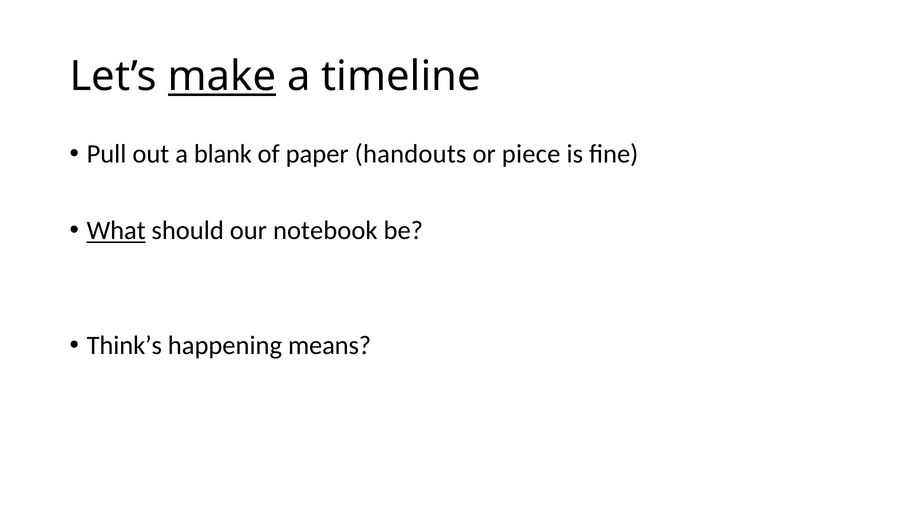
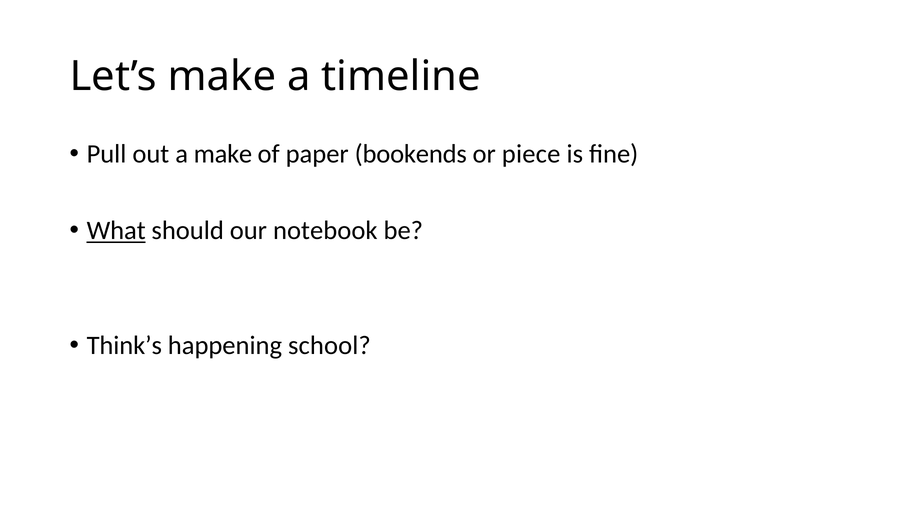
make at (222, 77) underline: present -> none
a blank: blank -> make
handouts: handouts -> bookends
means: means -> school
